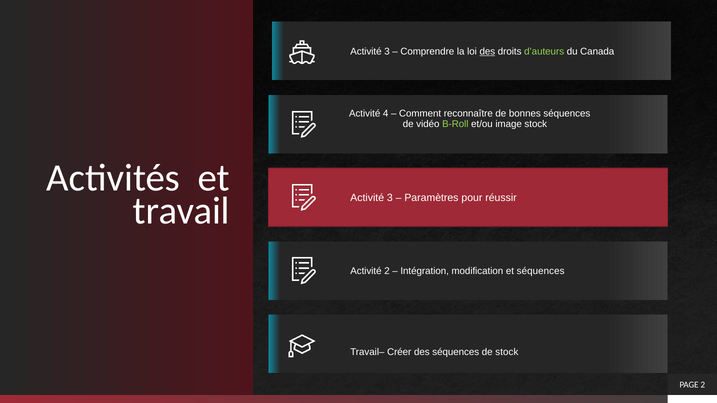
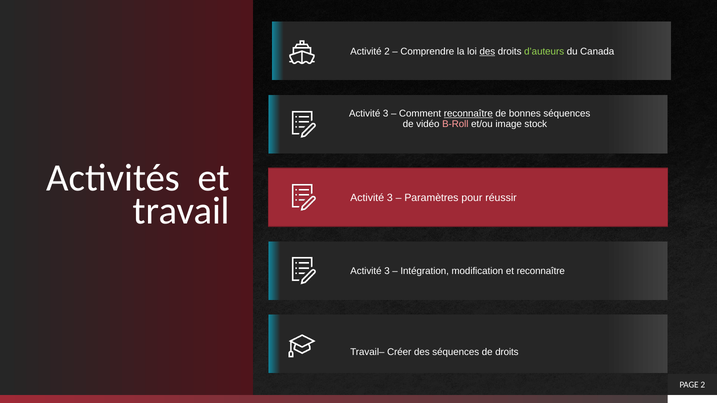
3 at (387, 52): 3 -> 2
4 at (386, 114): 4 -> 3
reconnaître at (468, 114) underline: none -> present
B-Roll colour: light green -> pink
2 at (387, 271): 2 -> 3
et séquences: séquences -> reconnaître
de stock: stock -> droits
